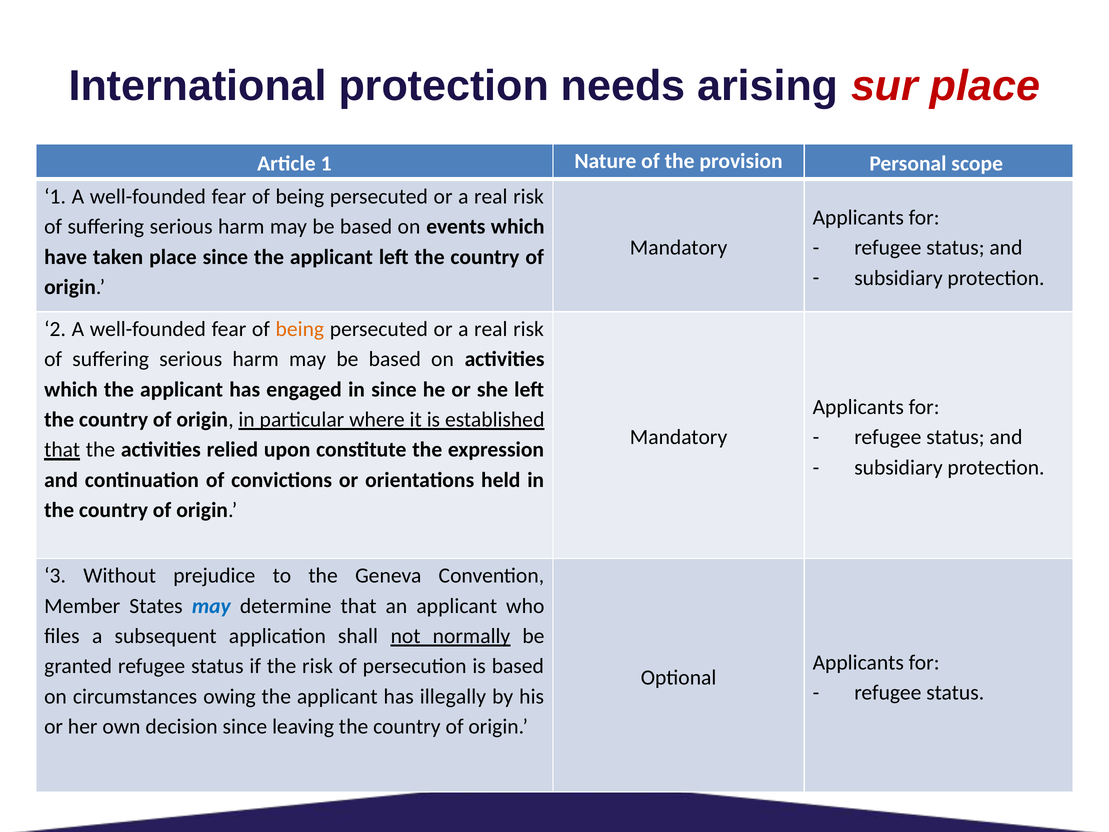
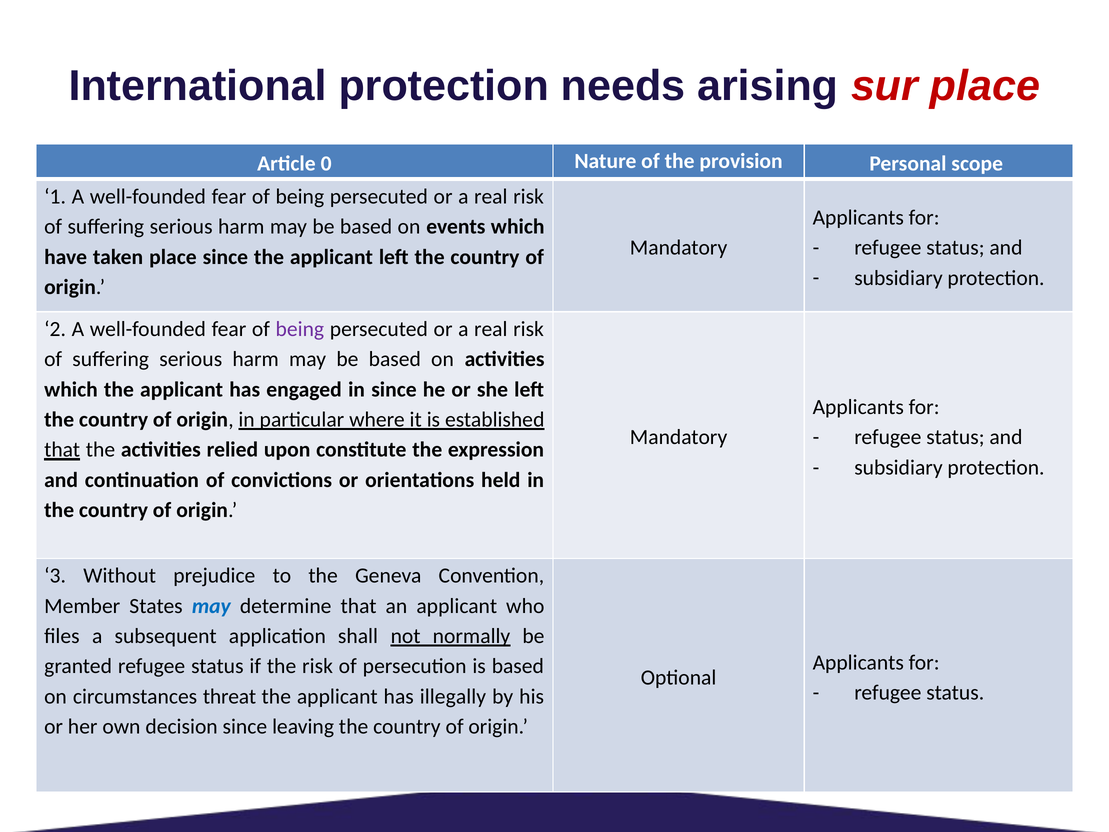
Article 1: 1 -> 0
being at (300, 329) colour: orange -> purple
owing: owing -> threat
